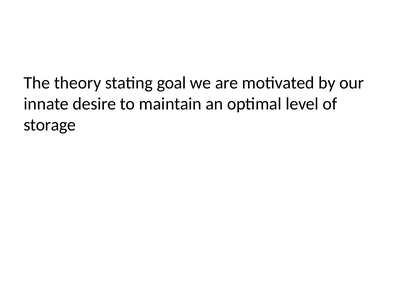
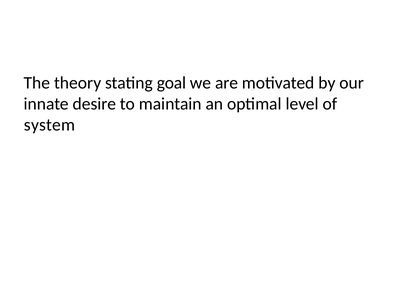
storage: storage -> system
